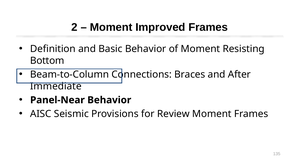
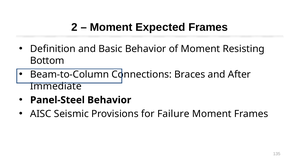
Improved: Improved -> Expected
Panel-Near: Panel-Near -> Panel-Steel
Review: Review -> Failure
